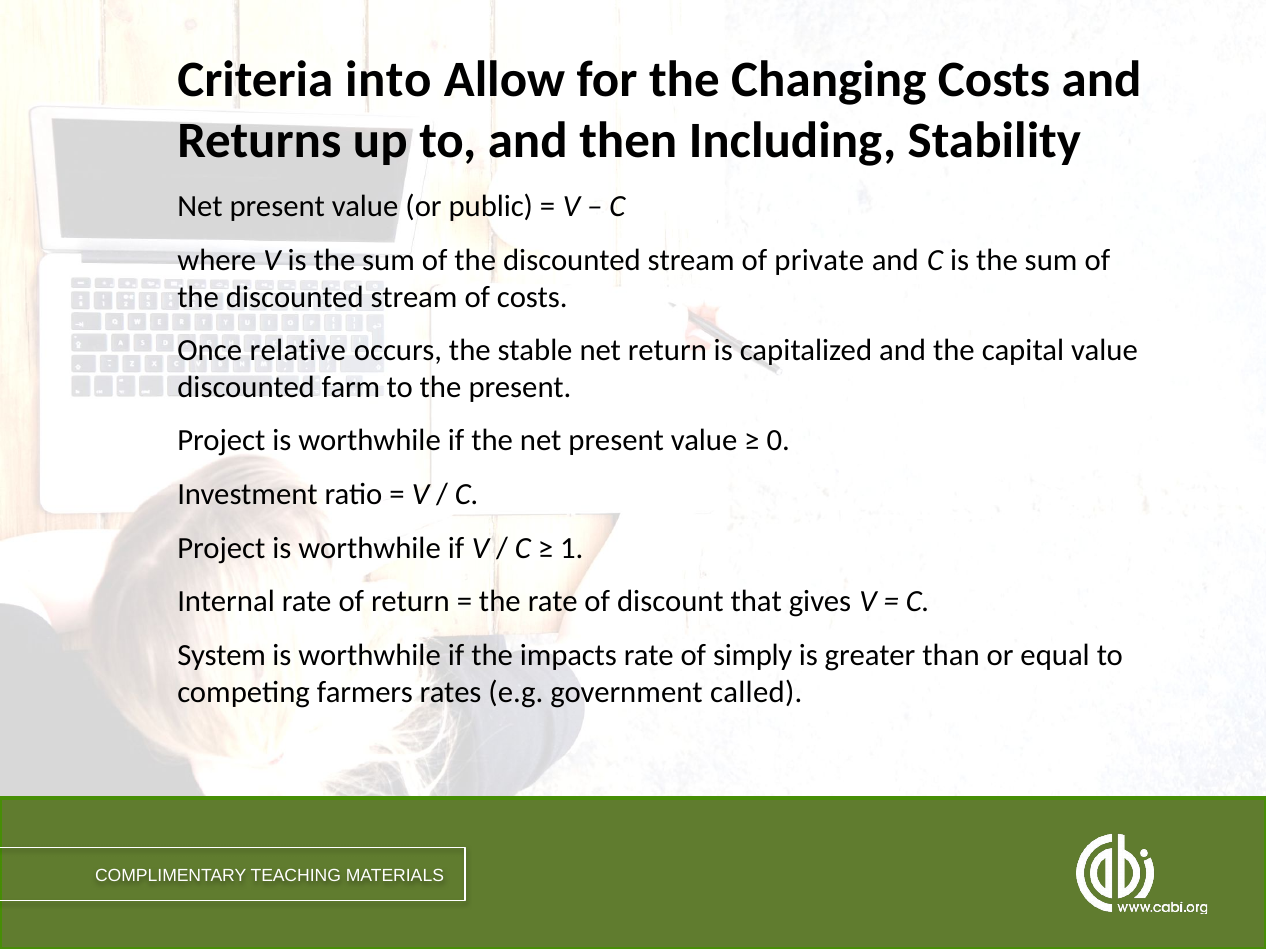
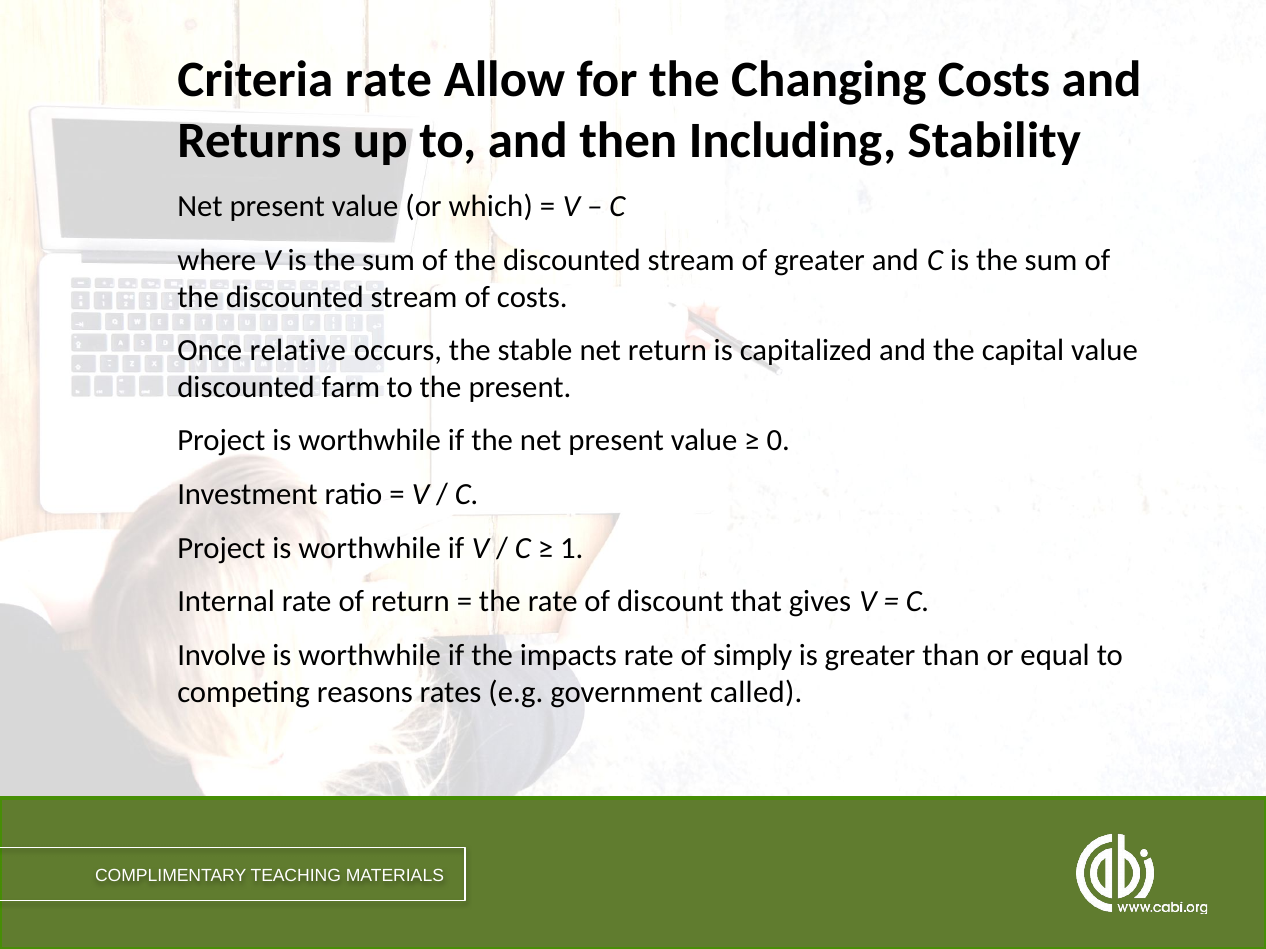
Criteria into: into -> rate
public: public -> which
of private: private -> greater
System: System -> Involve
farmers: farmers -> reasons
